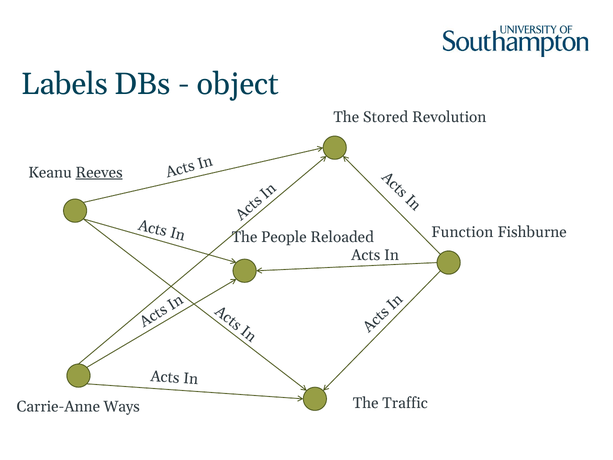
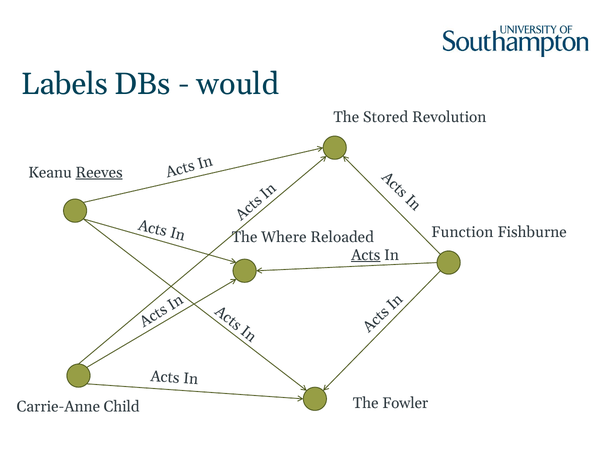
object: object -> would
People: People -> Where
Acts at (366, 255) underline: none -> present
Traffic: Traffic -> Fowler
Ways: Ways -> Child
